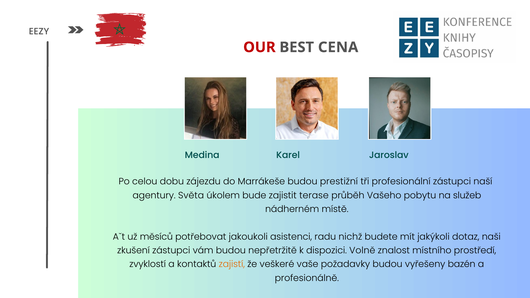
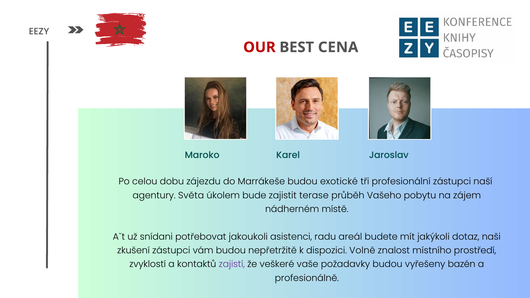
Medina: Medina -> Maroko
prestižní: prestižní -> exotické
služeb: služeb -> zájem
měsíců: měsíců -> snídani
nichž: nichž -> areál
zajistí colour: orange -> purple
